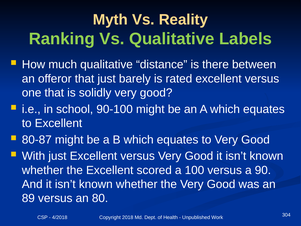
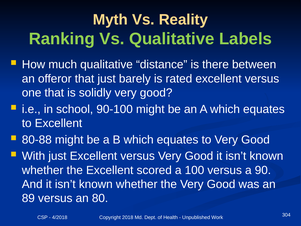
80-87: 80-87 -> 80-88
